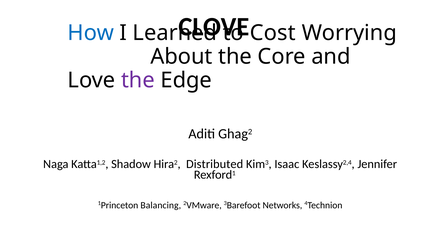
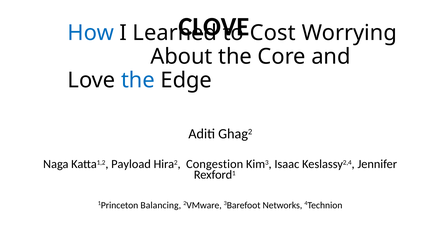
the at (138, 80) colour: purple -> blue
Shadow: Shadow -> Payload
Distributed: Distributed -> Congestion
